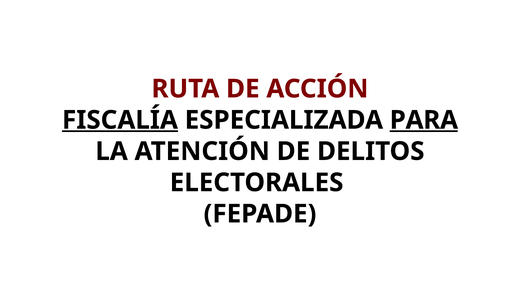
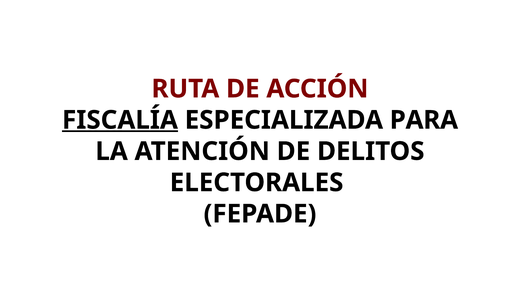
PARA underline: present -> none
